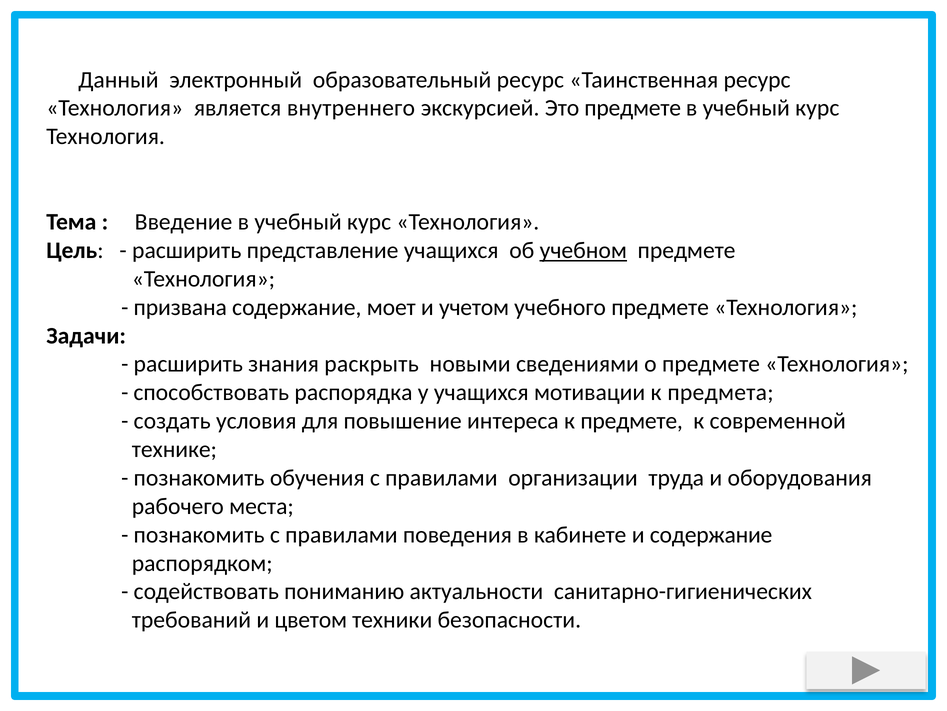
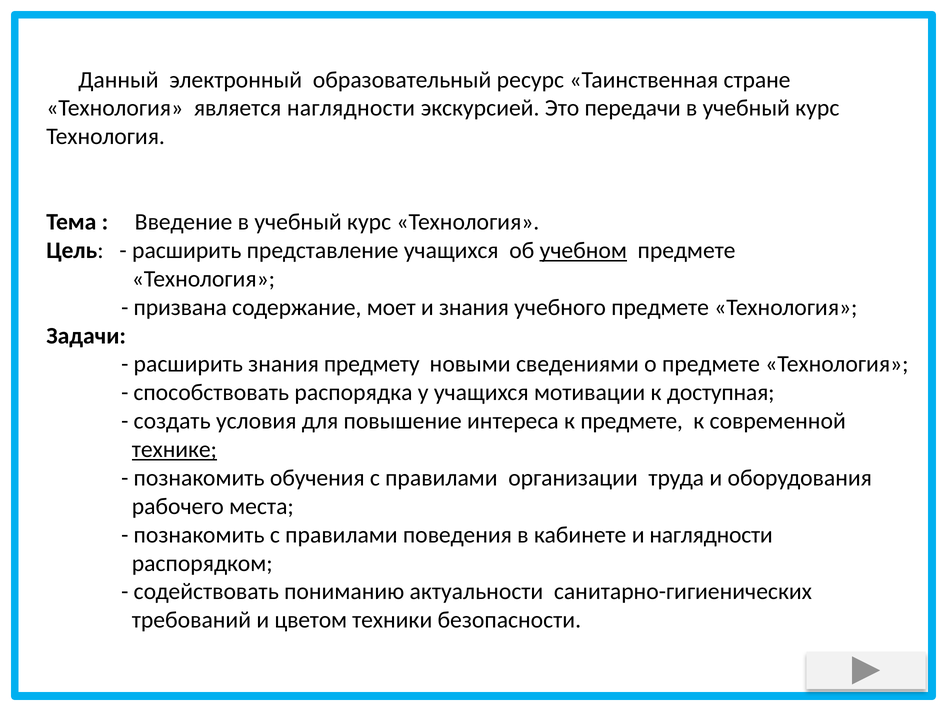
Таинственная ресурс: ресурс -> стране
является внутреннего: внутреннего -> наглядности
Это предмете: предмете -> передачи
и учетом: учетом -> знания
раскрыть: раскрыть -> предмету
предмета: предмета -> доступная
технике underline: none -> present
и содержание: содержание -> наглядности
